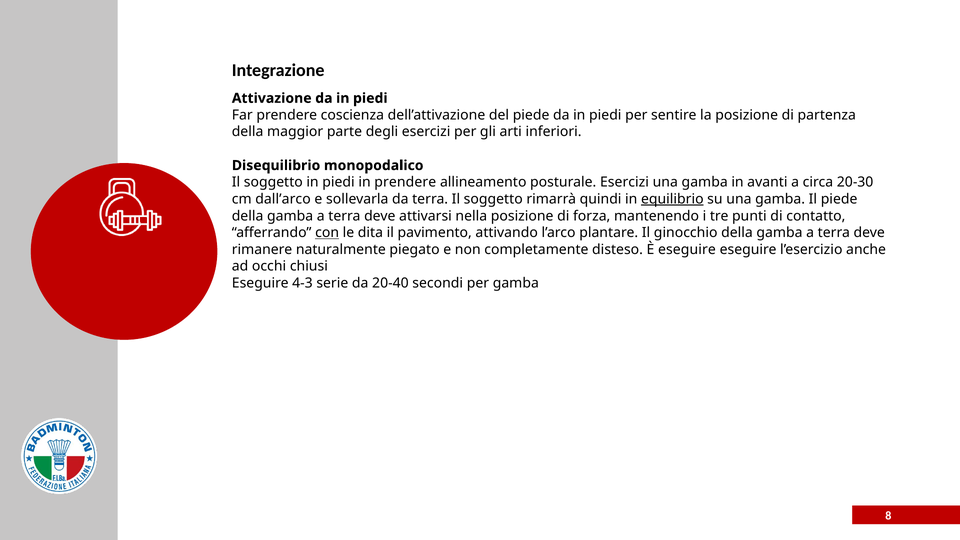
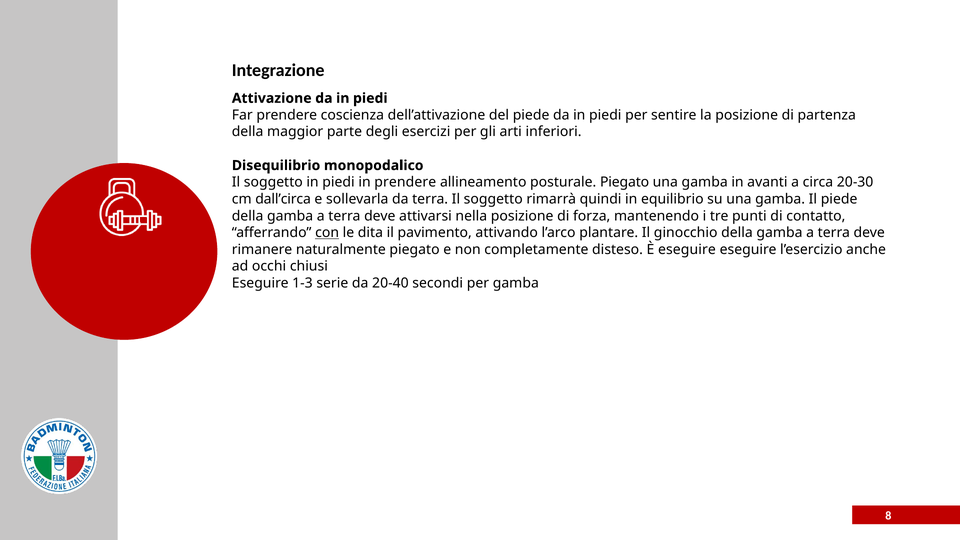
posturale Esercizi: Esercizi -> Piegato
dall’arco: dall’arco -> dall’circa
equilibrio underline: present -> none
4-3: 4-3 -> 1-3
